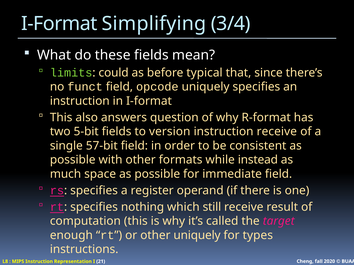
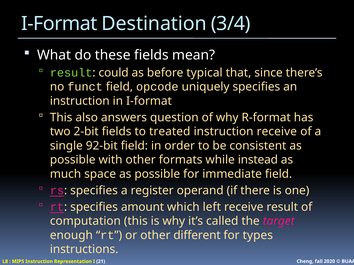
Simplifying: Simplifying -> Destination
limits at (71, 73): limits -> result
5-bit: 5-bit -> 2-bit
version: version -> treated
57-bit: 57-bit -> 92-bit
nothing: nothing -> amount
still: still -> left
other uniquely: uniquely -> different
